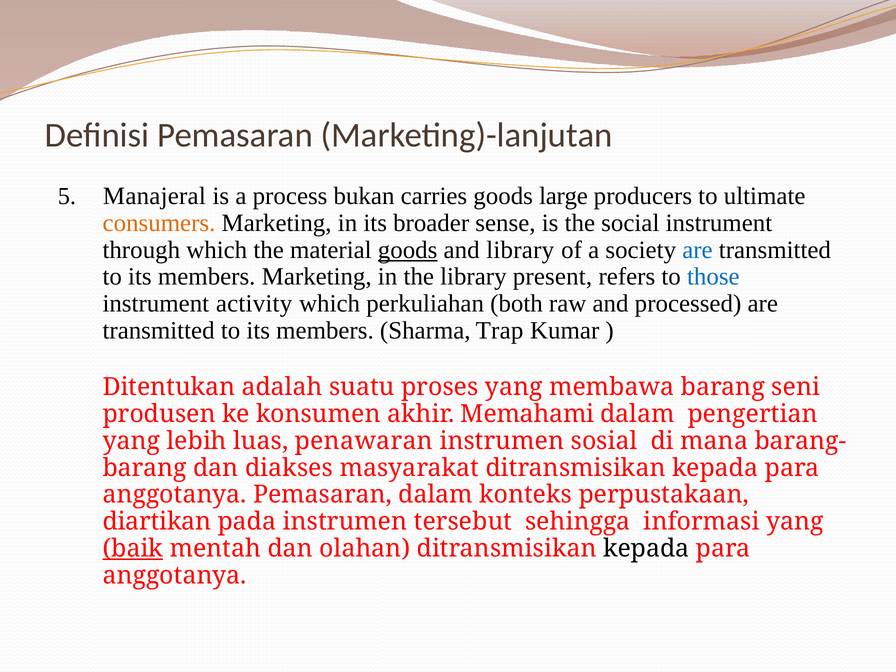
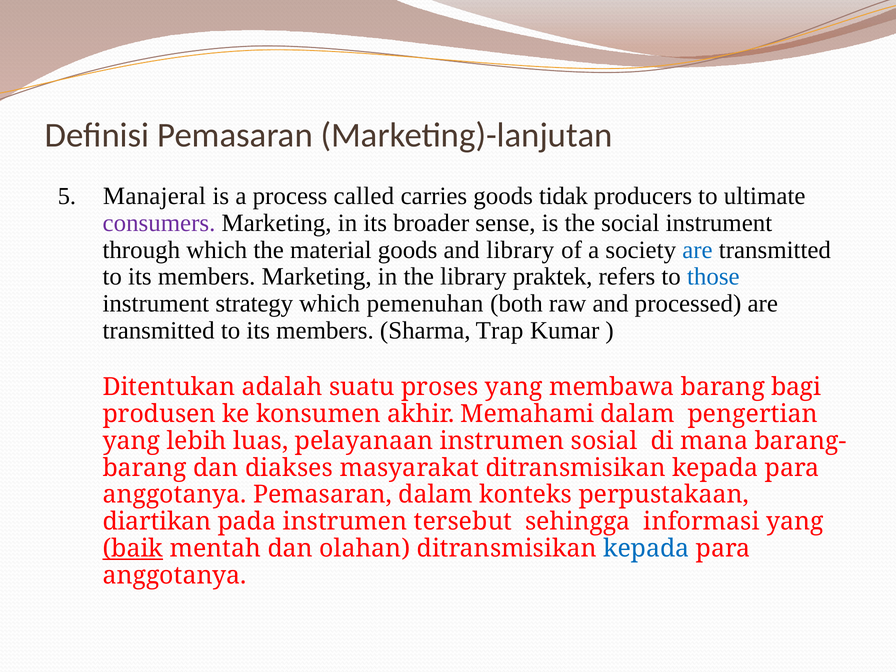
bukan: bukan -> called
large: large -> tidak
consumers colour: orange -> purple
goods at (408, 250) underline: present -> none
present: present -> praktek
activity: activity -> strategy
perkuliahan: perkuliahan -> pemenuhan
seni: seni -> bagi
penawaran: penawaran -> pelayanaan
kepada at (646, 549) colour: black -> blue
